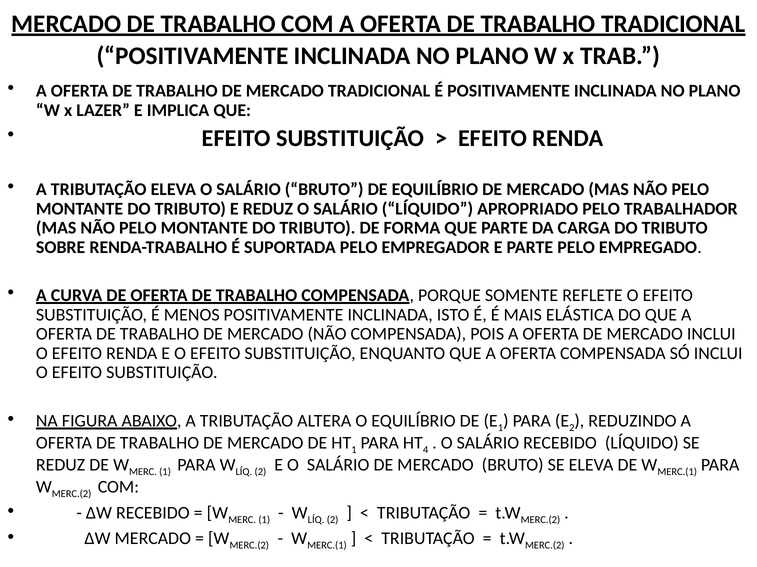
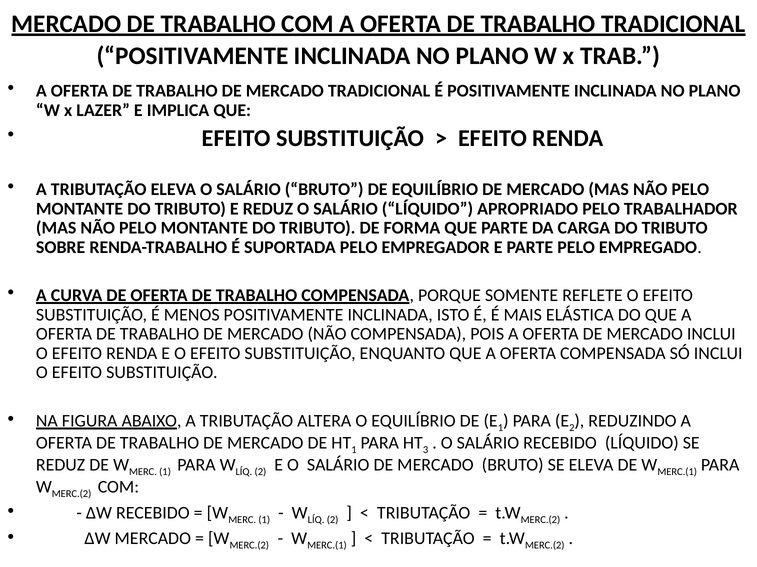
4: 4 -> 3
